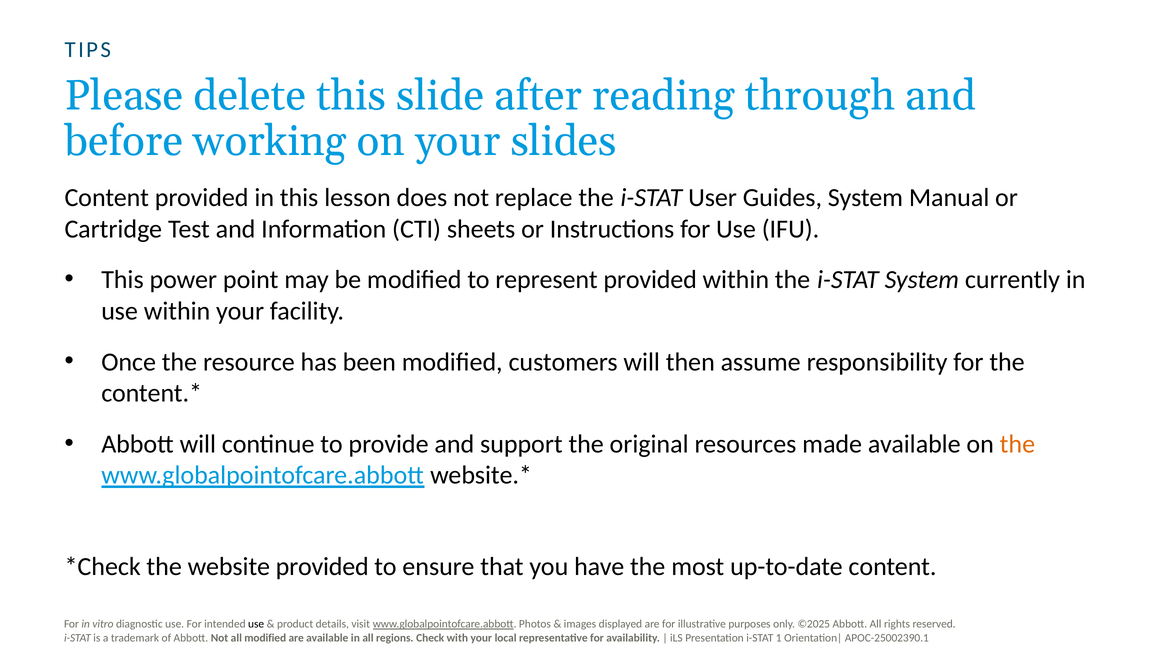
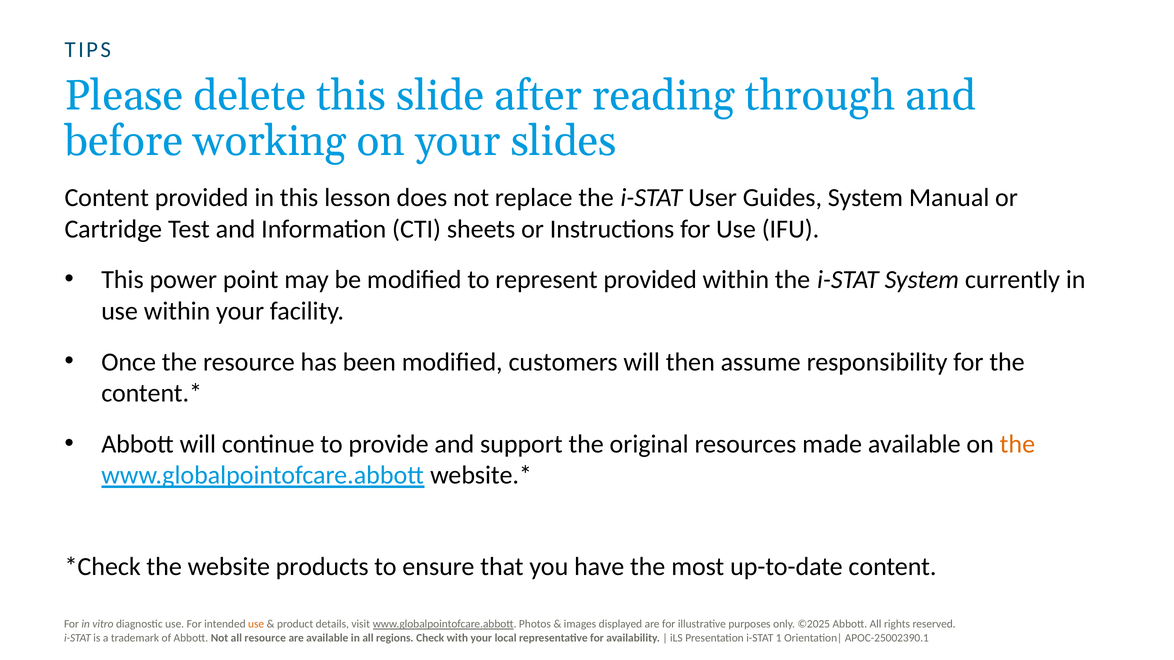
website provided: provided -> products
use at (256, 624) colour: black -> orange
modified at (265, 638): modified -> resource
